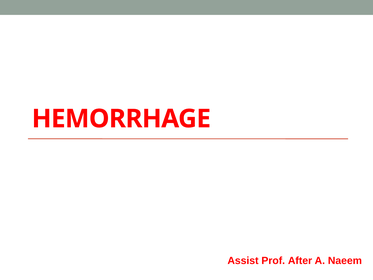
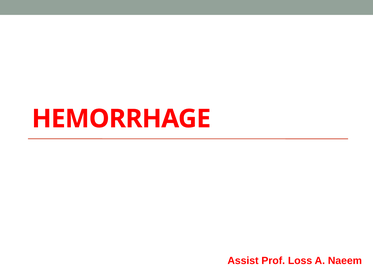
After: After -> Loss
